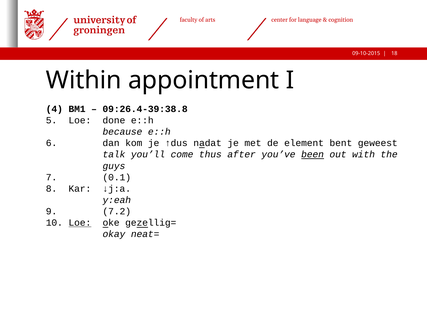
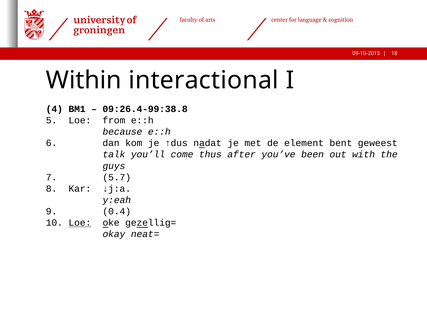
appointment: appointment -> interactional
09:26.4-39:38.8: 09:26.4-39:38.8 -> 09:26.4-99:38.8
done: done -> from
been underline: present -> none
0.1: 0.1 -> 5.7
7.2: 7.2 -> 0.4
